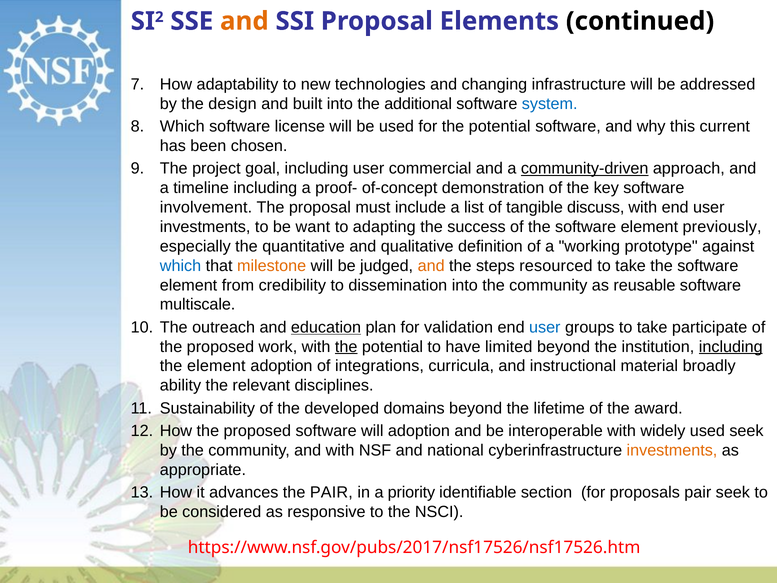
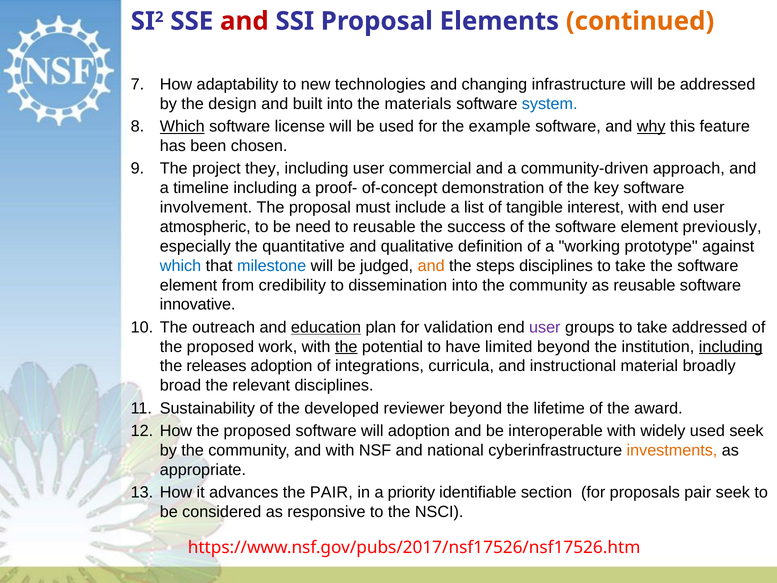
and at (244, 21) colour: orange -> red
continued colour: black -> orange
additional: additional -> materials
Which at (182, 126) underline: none -> present
for the potential: potential -> example
why underline: none -> present
current: current -> feature
goal: goal -> they
community-driven underline: present -> none
discuss: discuss -> interest
investments at (205, 227): investments -> atmospheric
want: want -> need
to adapting: adapting -> reusable
milestone colour: orange -> blue
steps resourced: resourced -> disciplines
multiscale: multiscale -> innovative
user at (545, 327) colour: blue -> purple
take participate: participate -> addressed
the element: element -> releases
ability: ability -> broad
domains: domains -> reviewer
